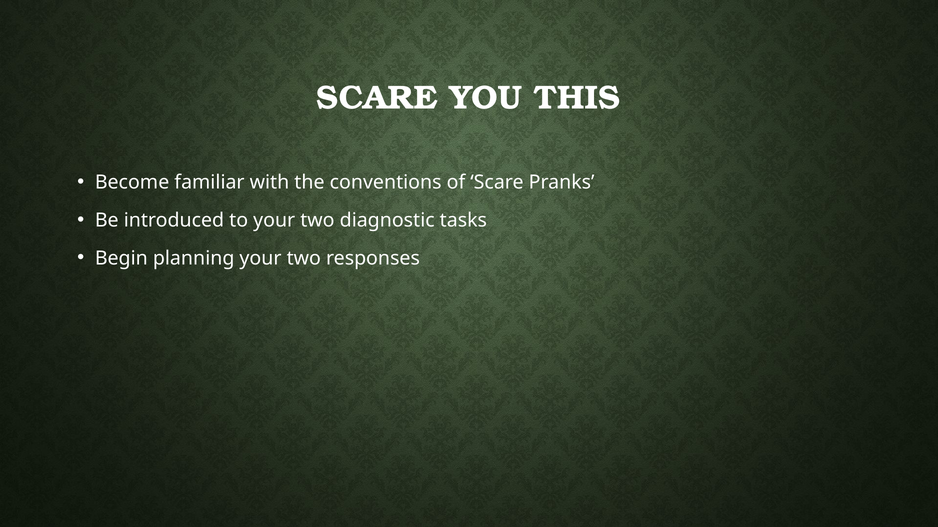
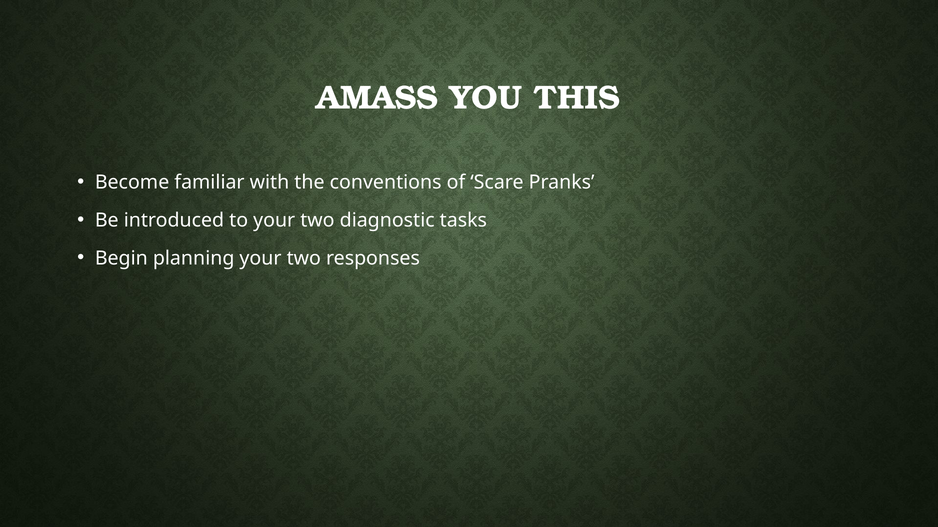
SCARE at (377, 98): SCARE -> AMASS
